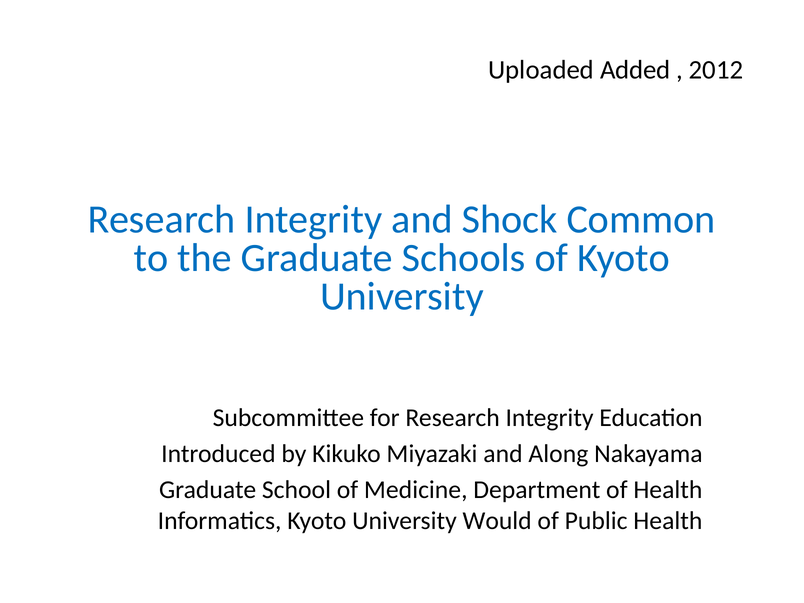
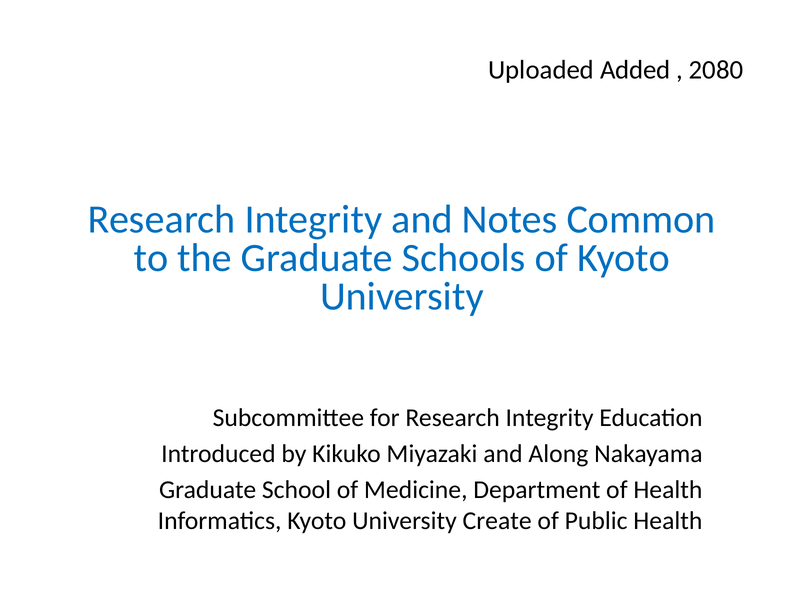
2012: 2012 -> 2080
Shock: Shock -> Notes
Would: Would -> Create
